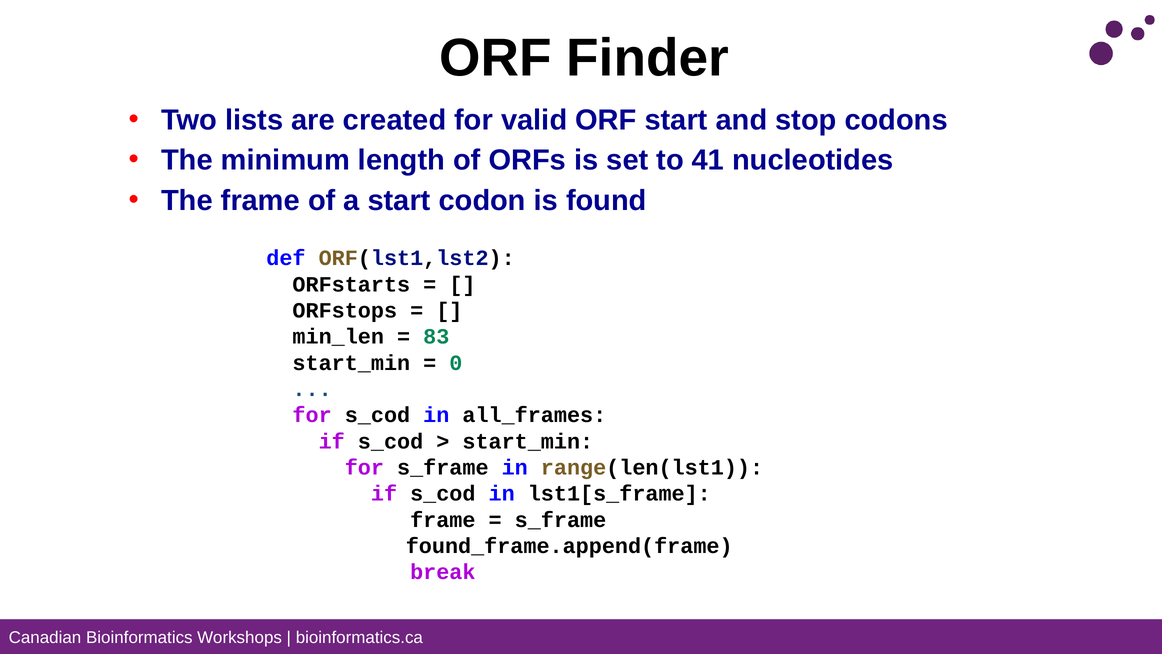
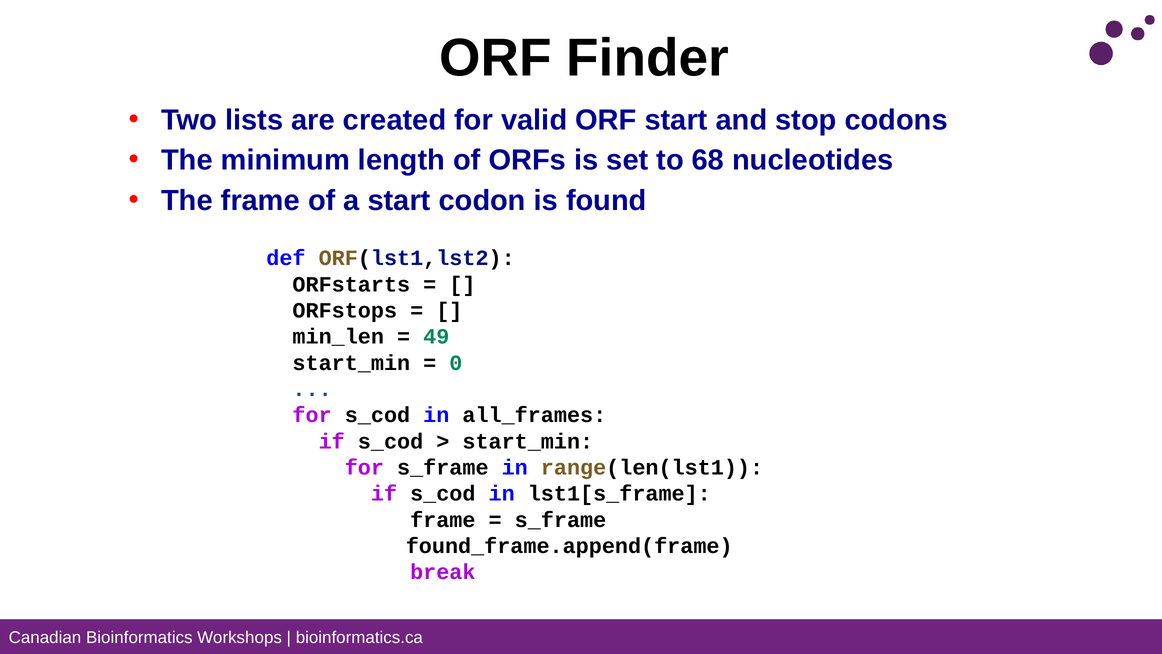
41: 41 -> 68
83: 83 -> 49
